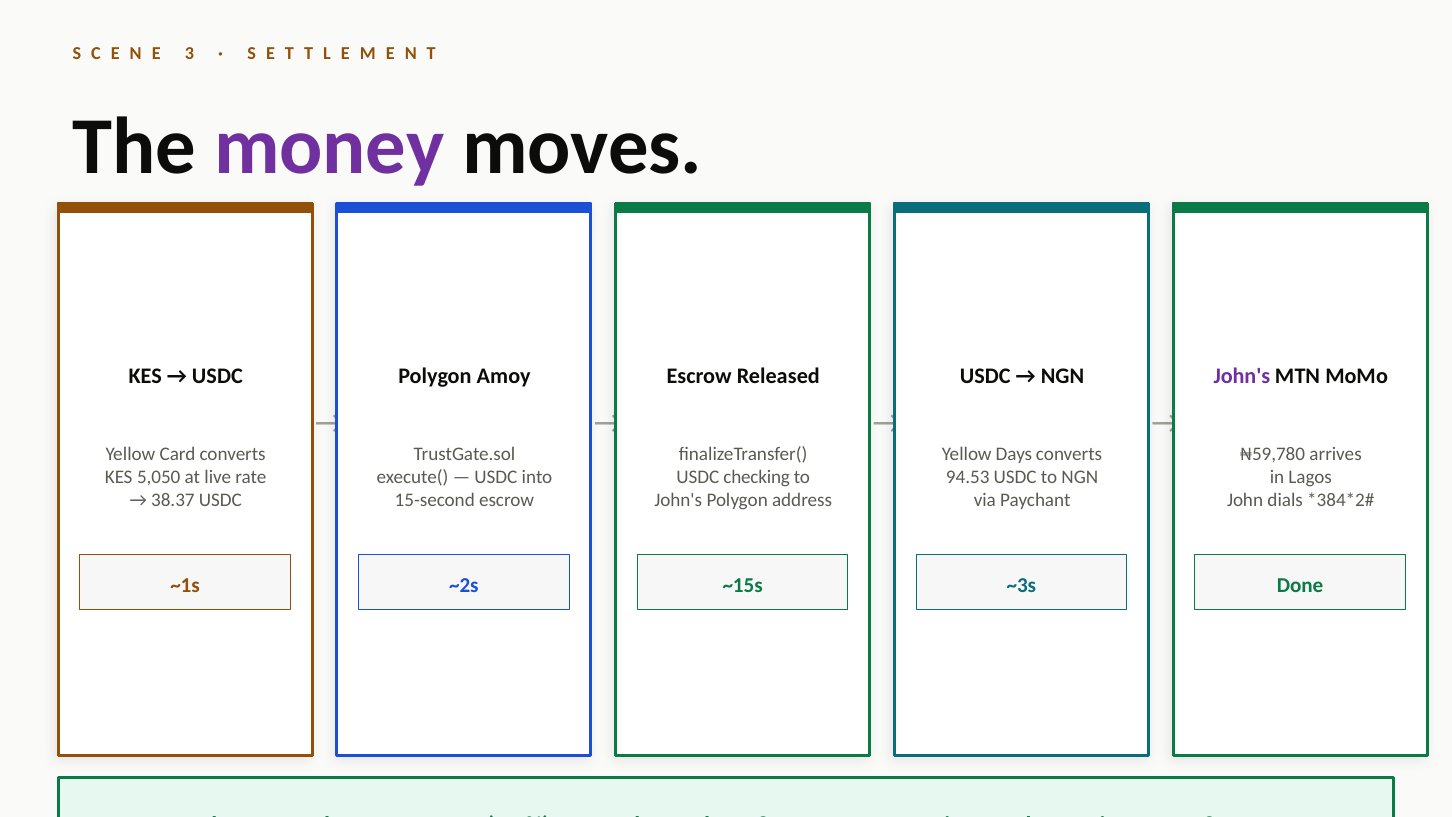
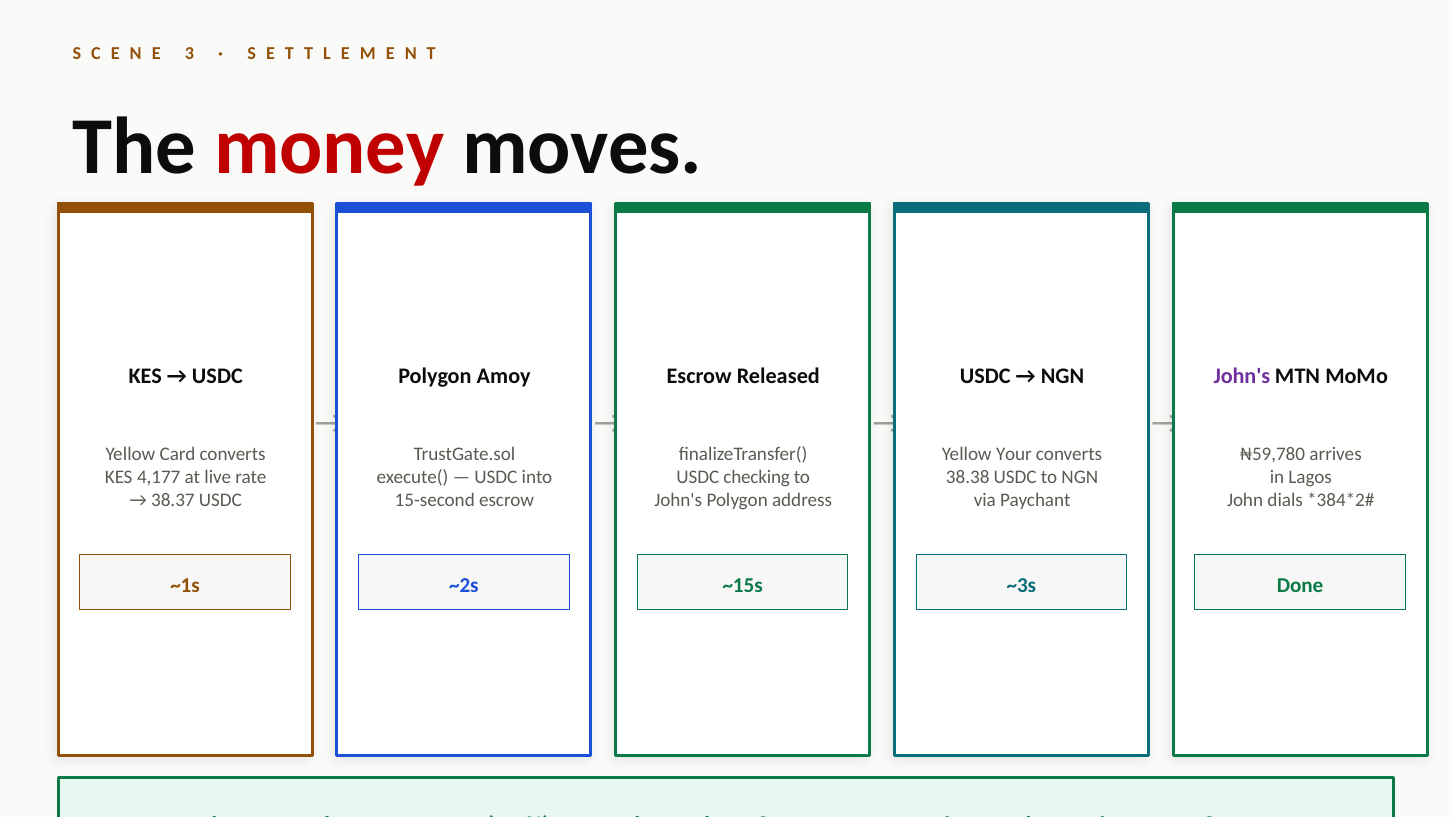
money colour: purple -> red
Days: Days -> Your
5,050: 5,050 -> 4,177
94.53: 94.53 -> 38.38
